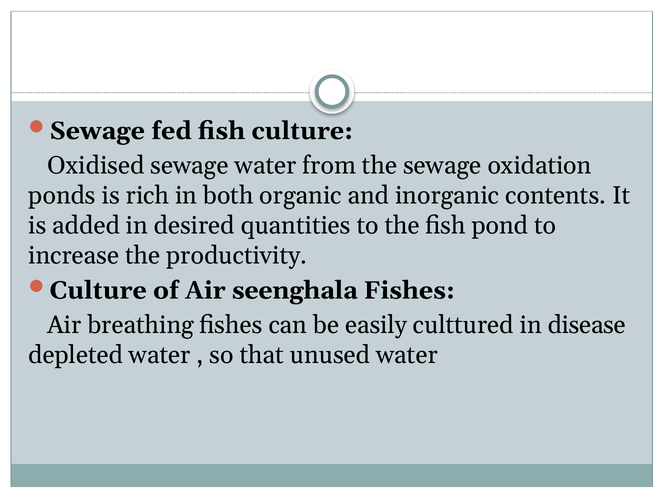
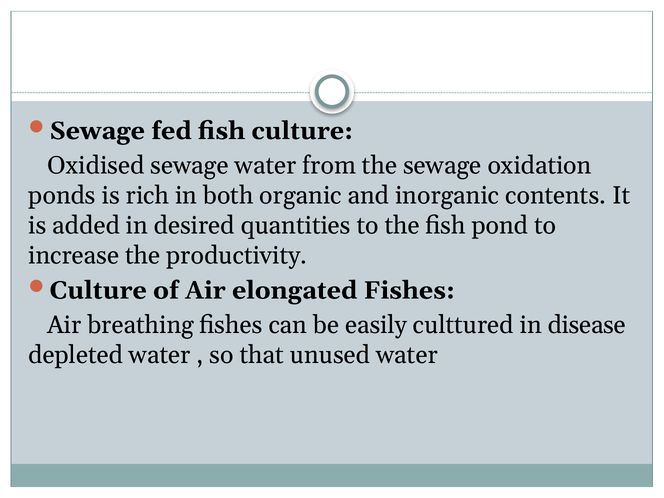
seenghala: seenghala -> elongated
